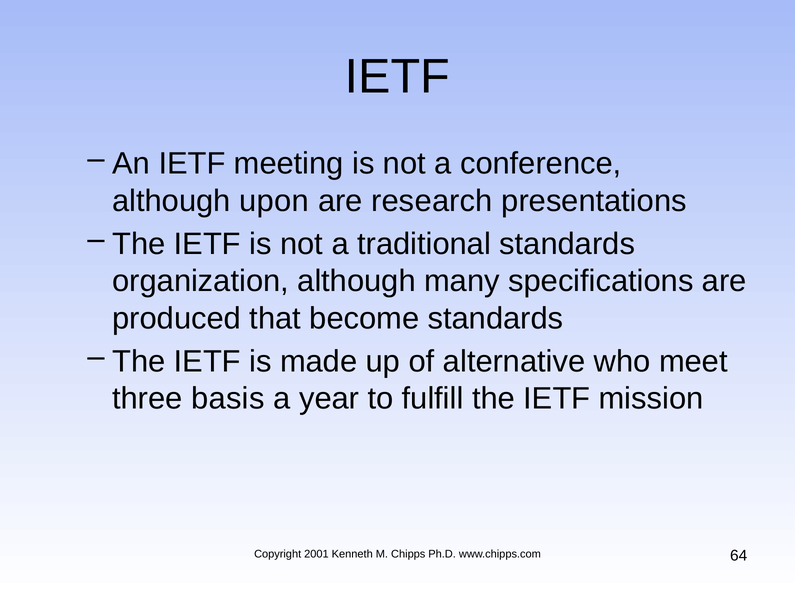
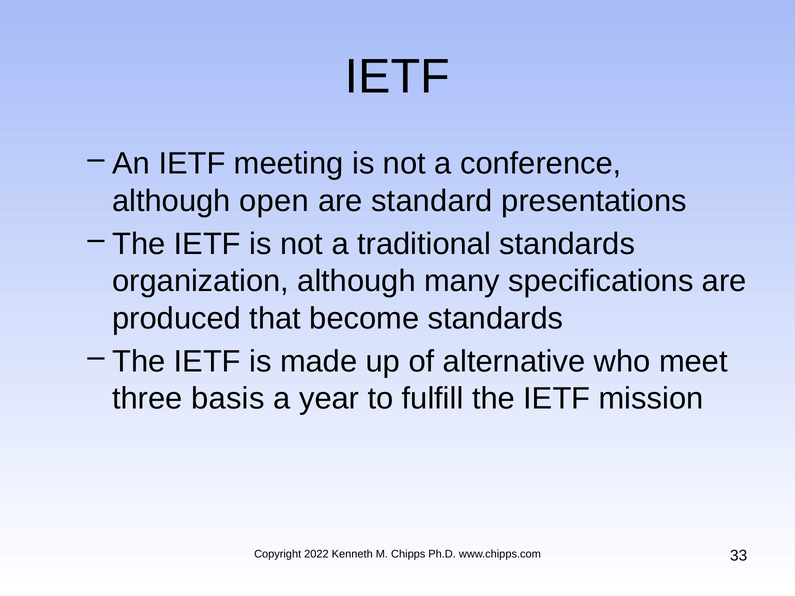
upon: upon -> open
research: research -> standard
2001: 2001 -> 2022
64: 64 -> 33
